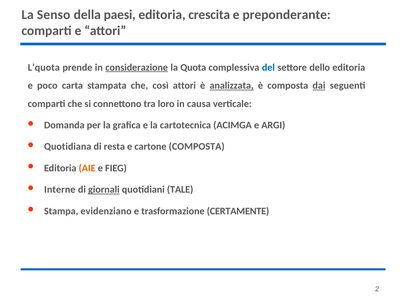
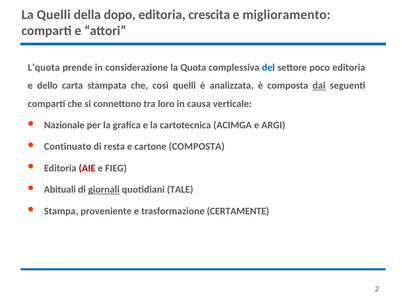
La Senso: Senso -> Quelli
paesi: paesi -> dopo
preponderante: preponderante -> miglioramento
considerazione underline: present -> none
dello: dello -> poco
poco: poco -> dello
così attori: attori -> quelli
analizzata underline: present -> none
Domanda: Domanda -> Nazionale
Quotidiana: Quotidiana -> Continuato
AIE colour: orange -> red
Interne: Interne -> Abituali
evidenziano: evidenziano -> proveniente
